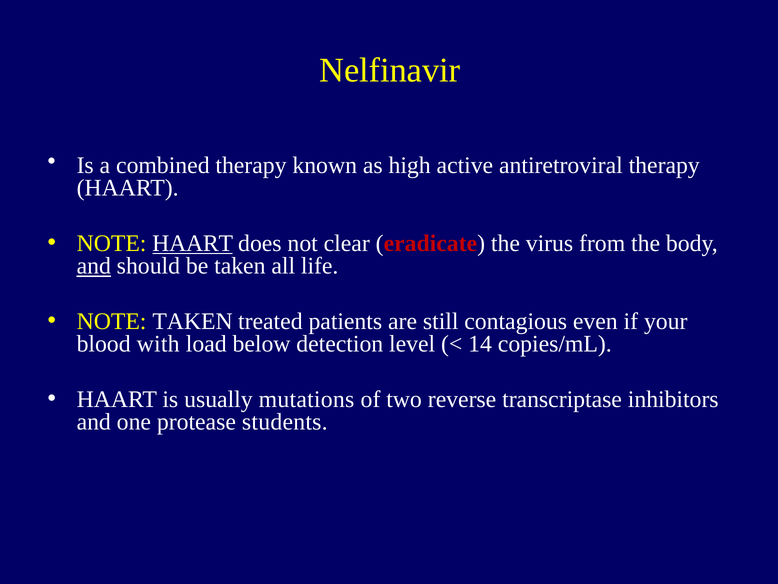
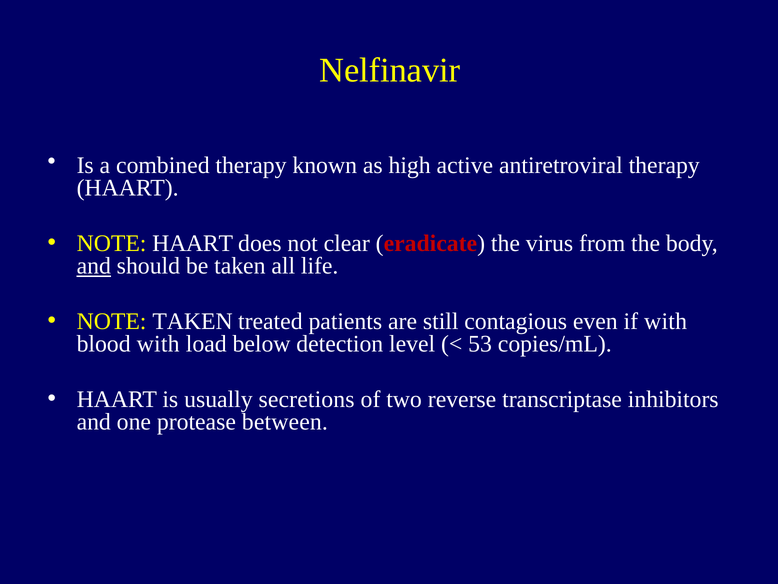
HAART at (193, 243) underline: present -> none
if your: your -> with
14: 14 -> 53
mutations: mutations -> secretions
students: students -> between
